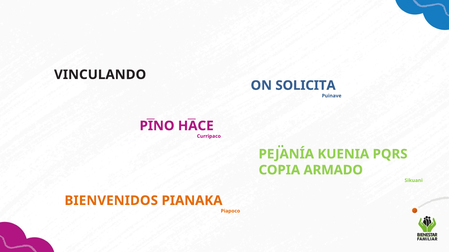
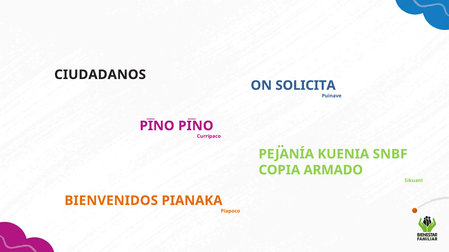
VINCULANDO: VINCULANDO -> CIUDADANOS
PINO HACE: HACE -> PINO
PQRS: PQRS -> SNBF
